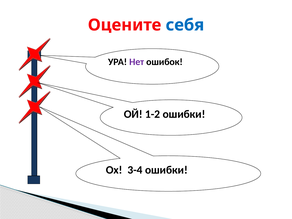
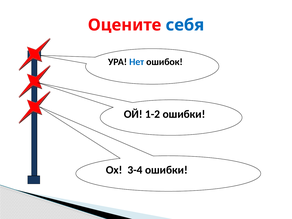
Нет colour: purple -> blue
